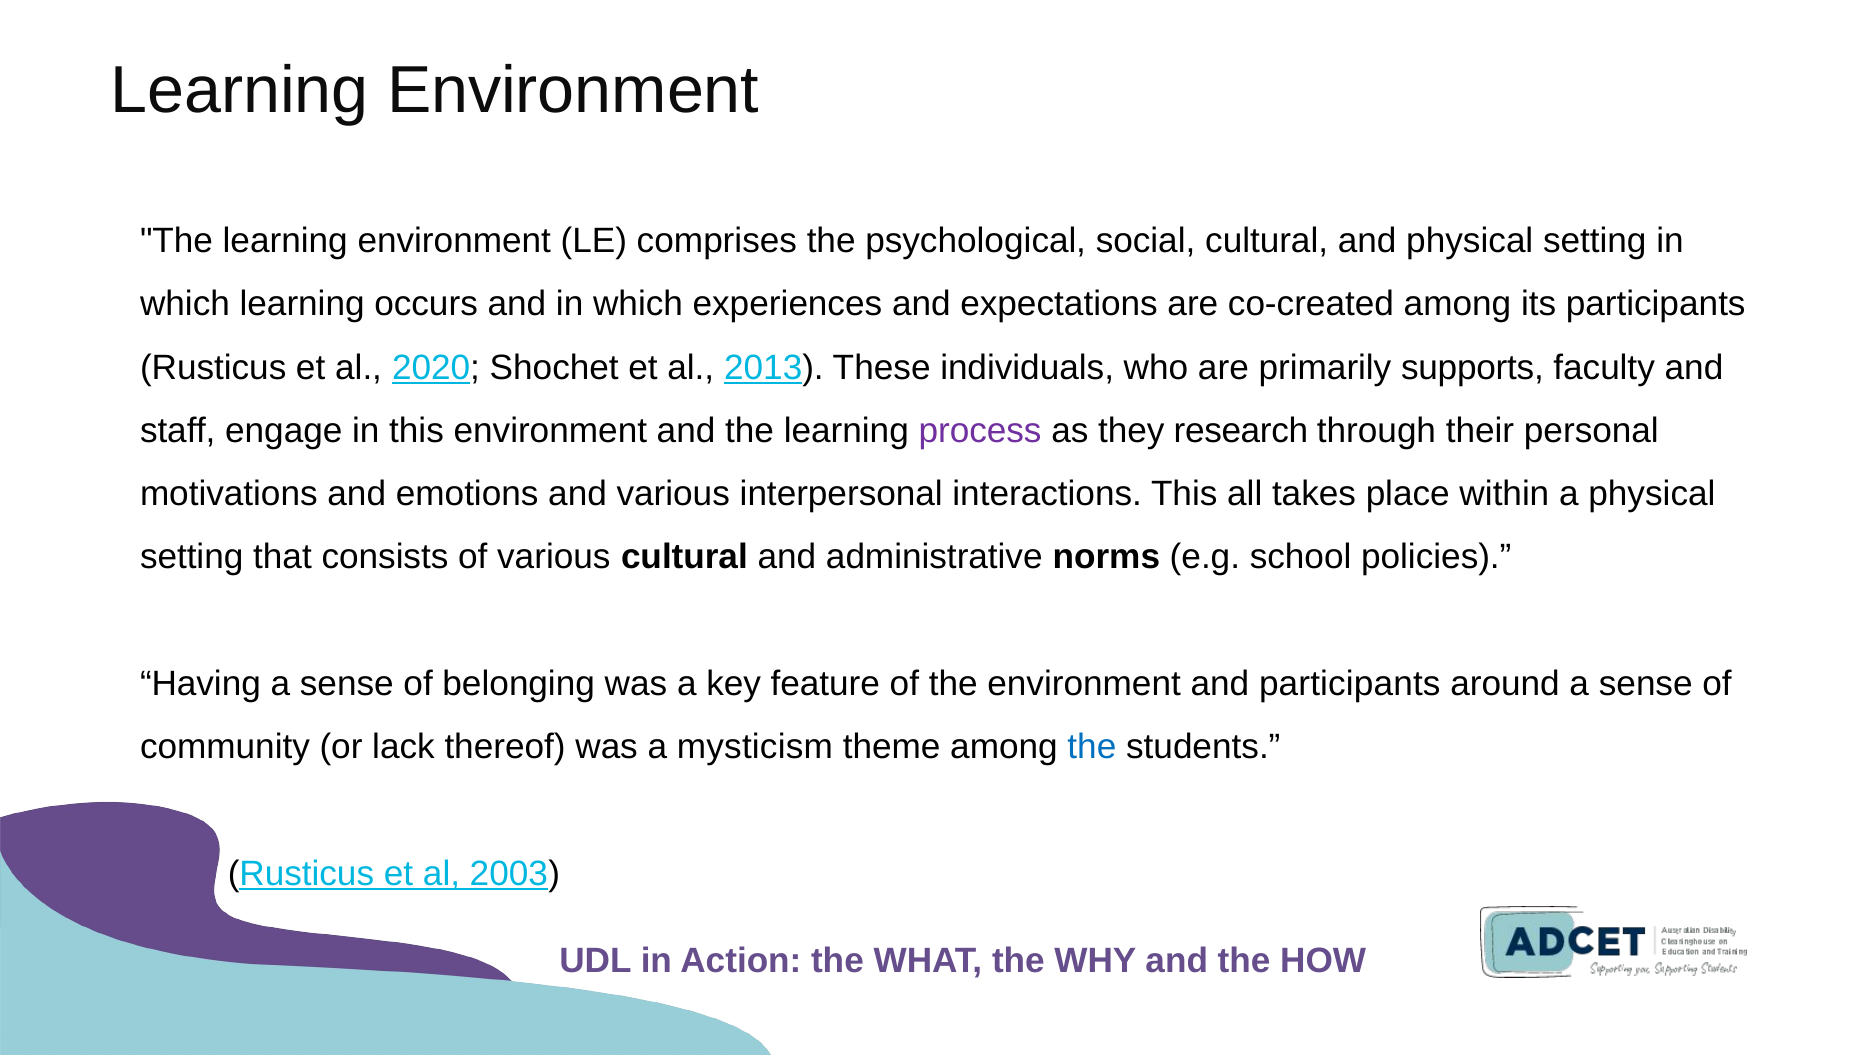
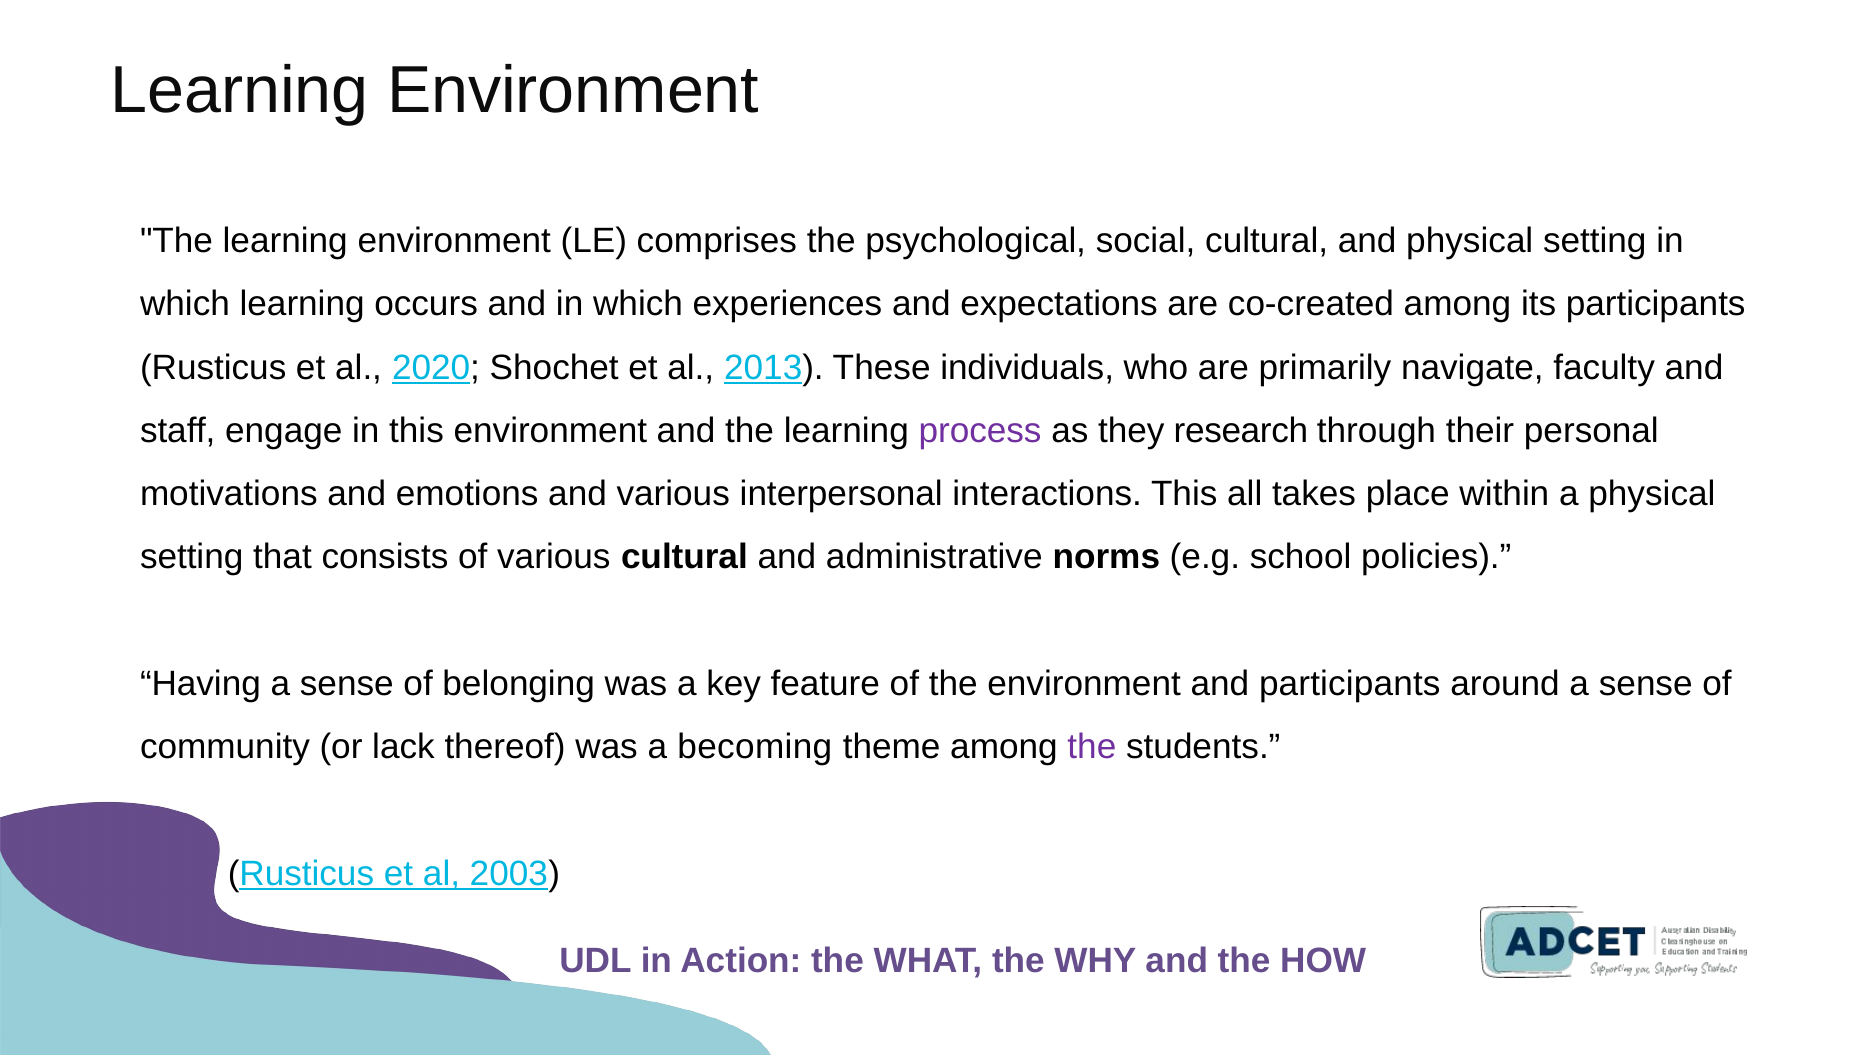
supports: supports -> navigate
mysticism: mysticism -> becoming
the at (1092, 747) colour: blue -> purple
